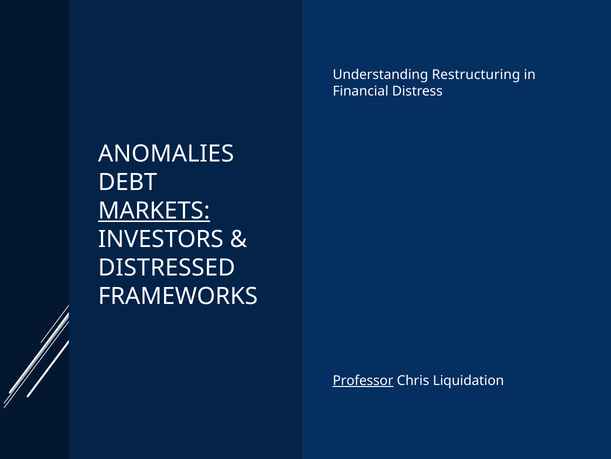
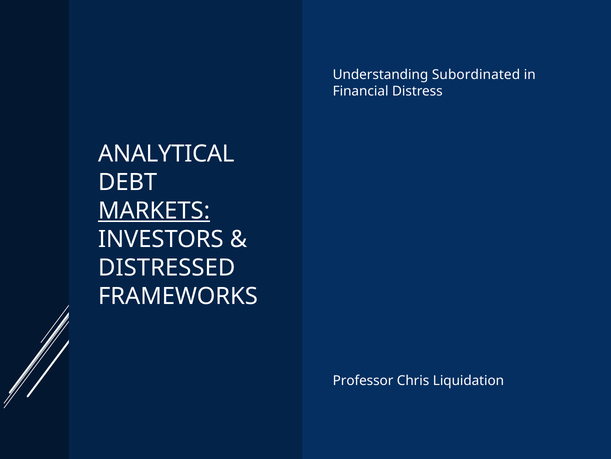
Restructuring: Restructuring -> Subordinated
ANOMALIES: ANOMALIES -> ANALYTICAL
Professor underline: present -> none
